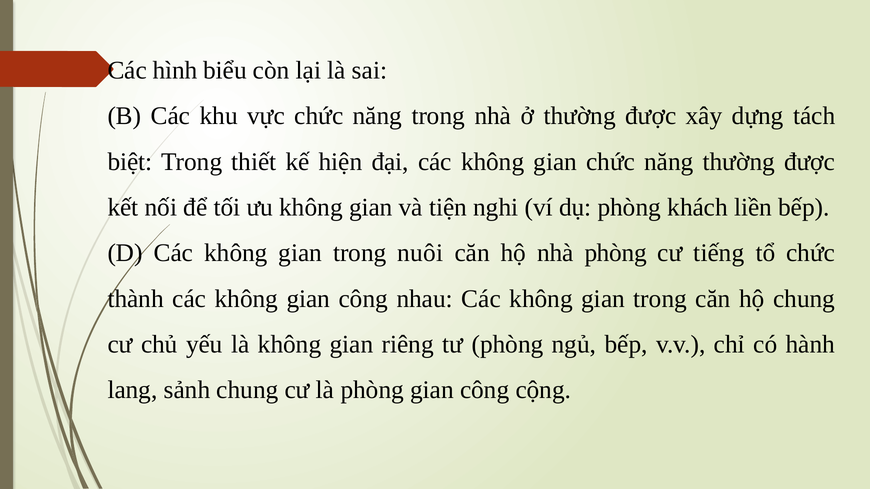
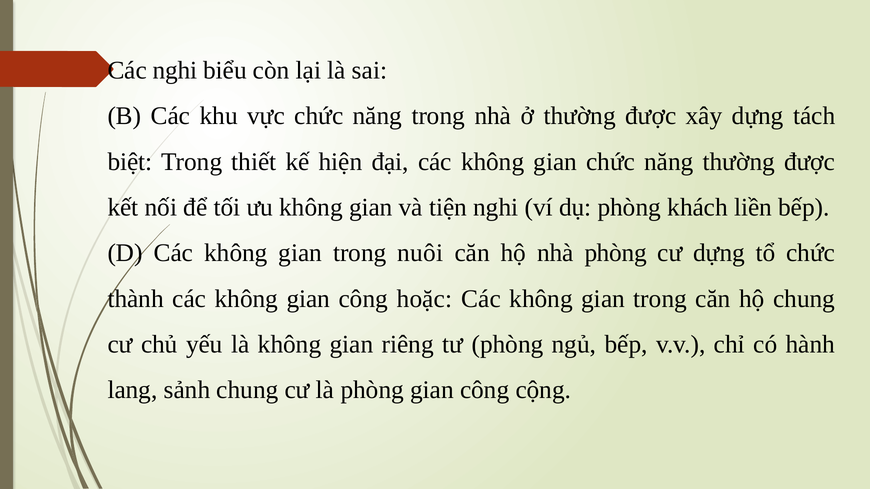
Các hình: hình -> nghi
cư tiếng: tiếng -> dựng
nhau: nhau -> hoặc
